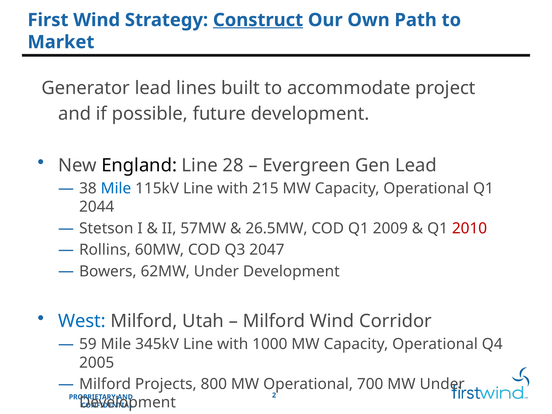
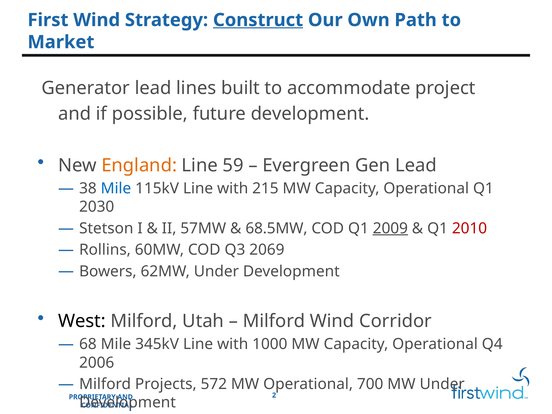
England colour: black -> orange
28: 28 -> 59
2044: 2044 -> 2030
26.5MW: 26.5MW -> 68.5MW
2009 underline: none -> present
2047: 2047 -> 2069
West colour: blue -> black
59: 59 -> 68
2005: 2005 -> 2006
800: 800 -> 572
